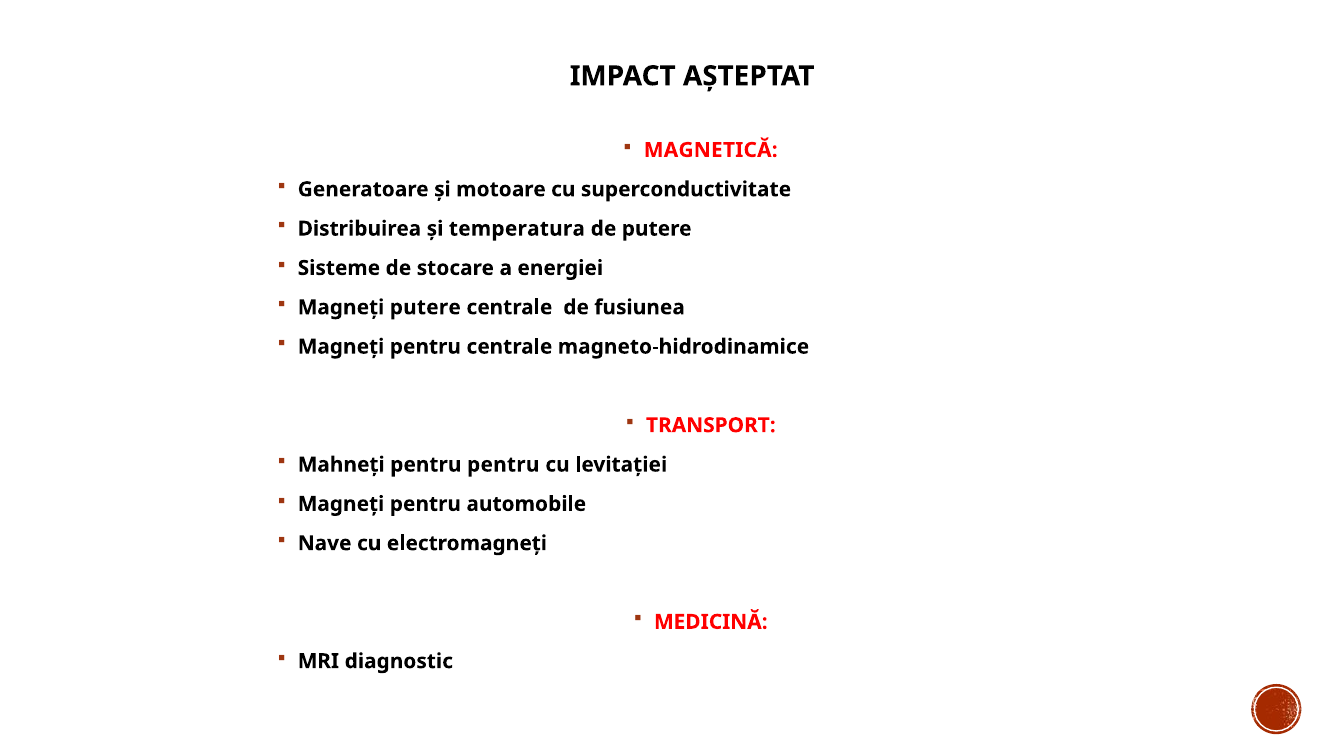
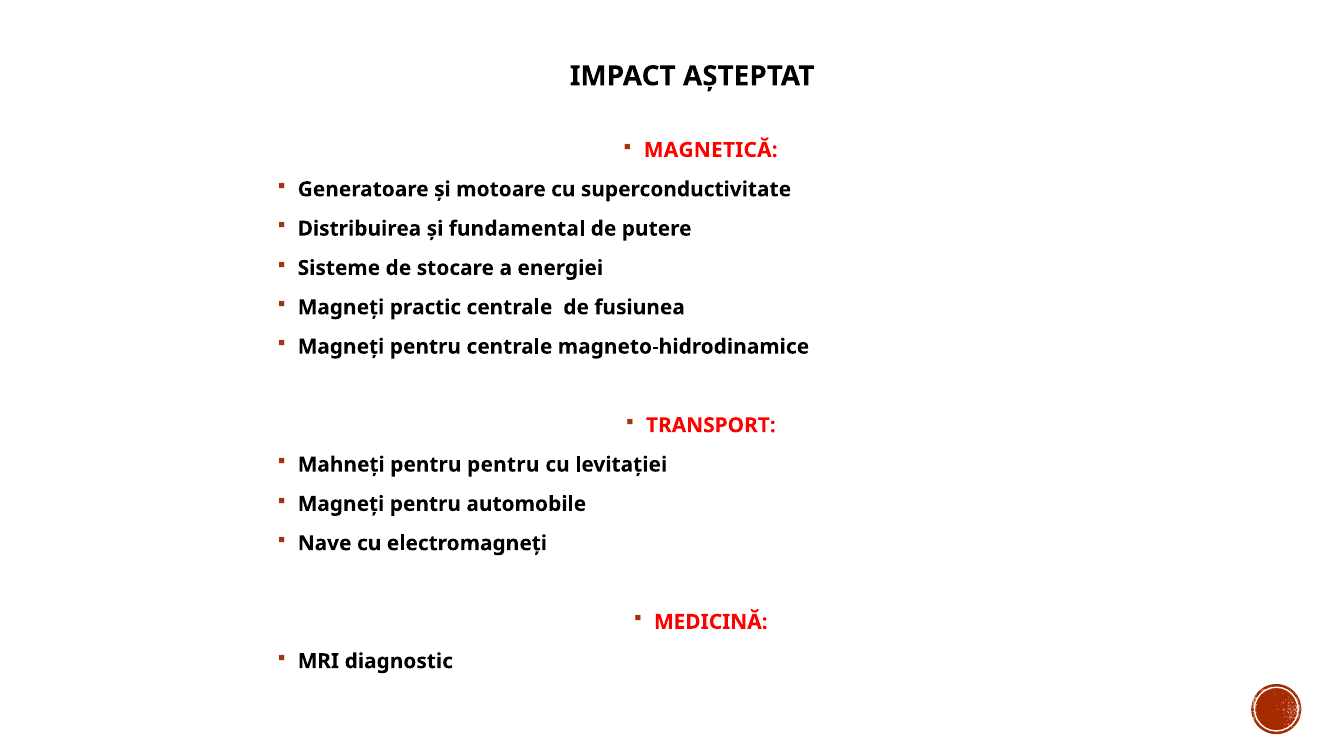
temperatura: temperatura -> fundamental
Magneți putere: putere -> practic
